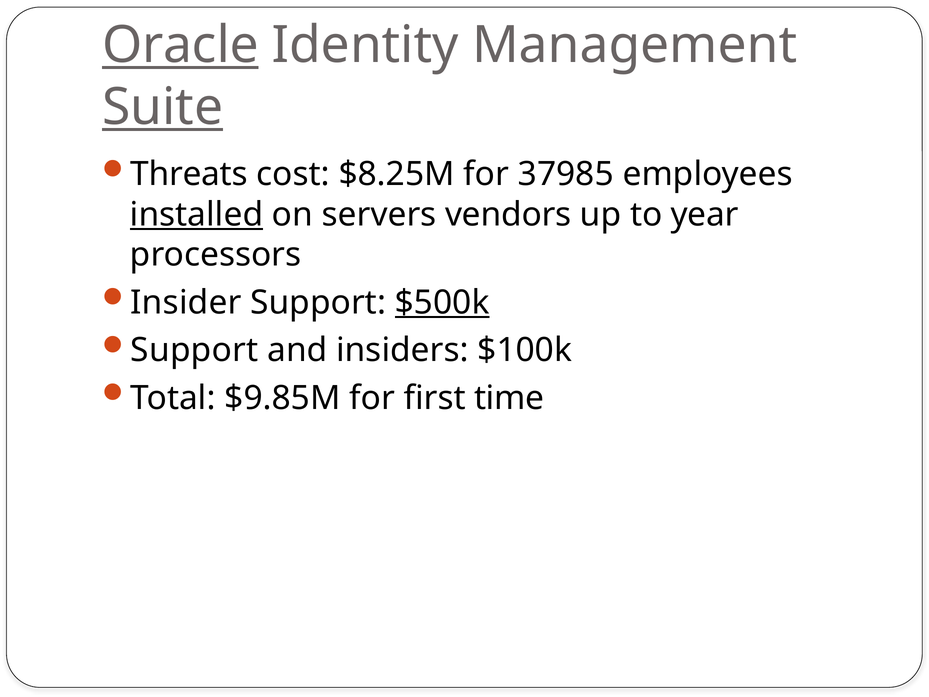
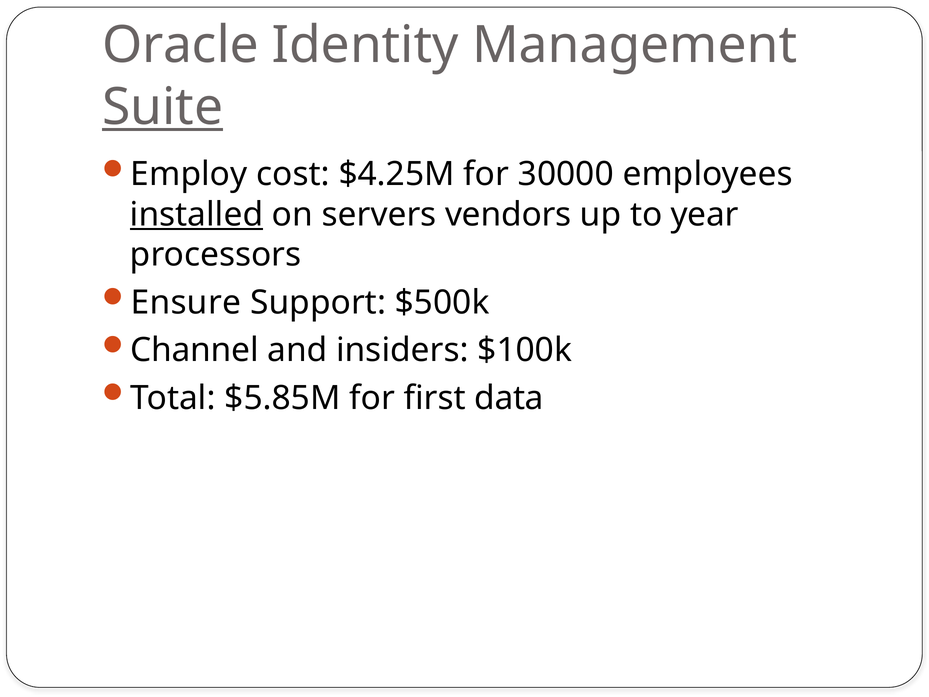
Oracle underline: present -> none
Threats: Threats -> Employ
$8.25M: $8.25M -> $4.25M
37985: 37985 -> 30000
Insider: Insider -> Ensure
$500k underline: present -> none
Support at (194, 350): Support -> Channel
$9.85M: $9.85M -> $5.85M
time: time -> data
